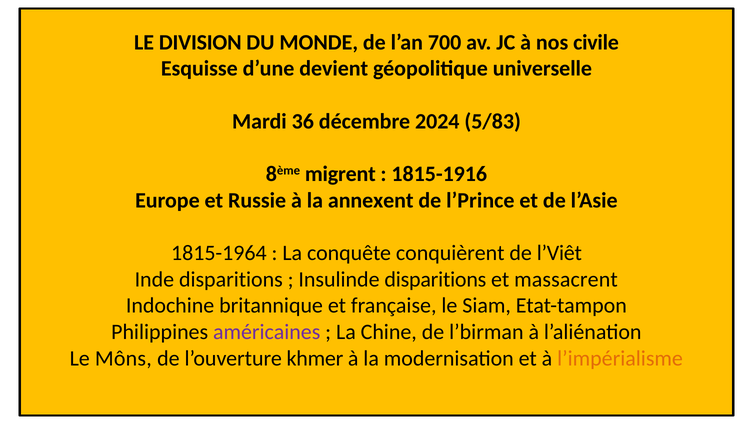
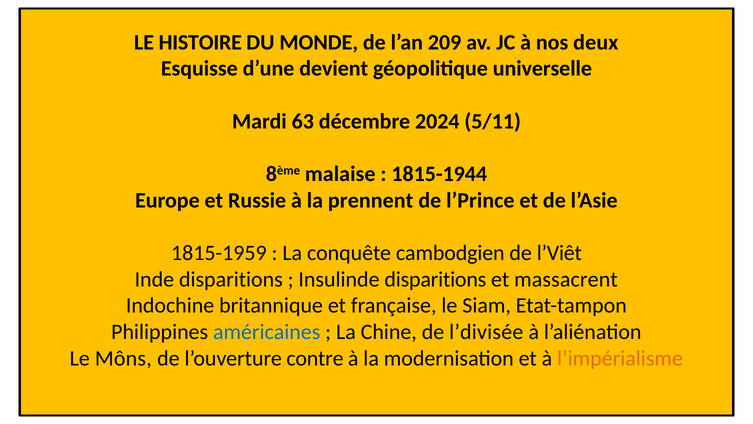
DIVISION: DIVISION -> HISTOIRE
700: 700 -> 209
civile: civile -> deux
36: 36 -> 63
5/83: 5/83 -> 5/11
migrent: migrent -> malaise
1815-1916: 1815-1916 -> 1815-1944
annexent: annexent -> prennent
1815-1964: 1815-1964 -> 1815-1959
conquièrent: conquièrent -> cambodgien
américaines colour: purple -> blue
l’birman: l’birman -> l’divisée
khmer: khmer -> contre
